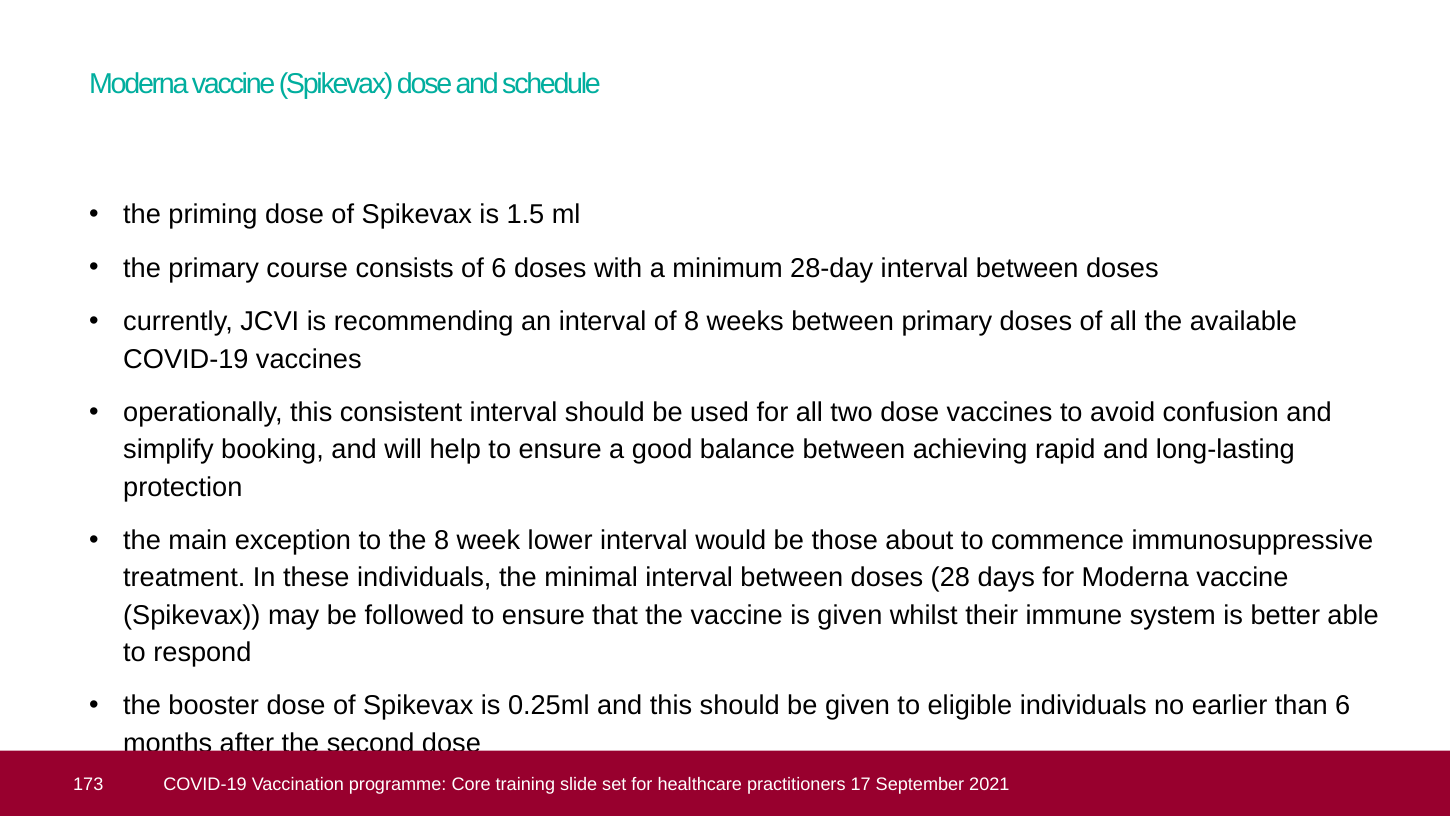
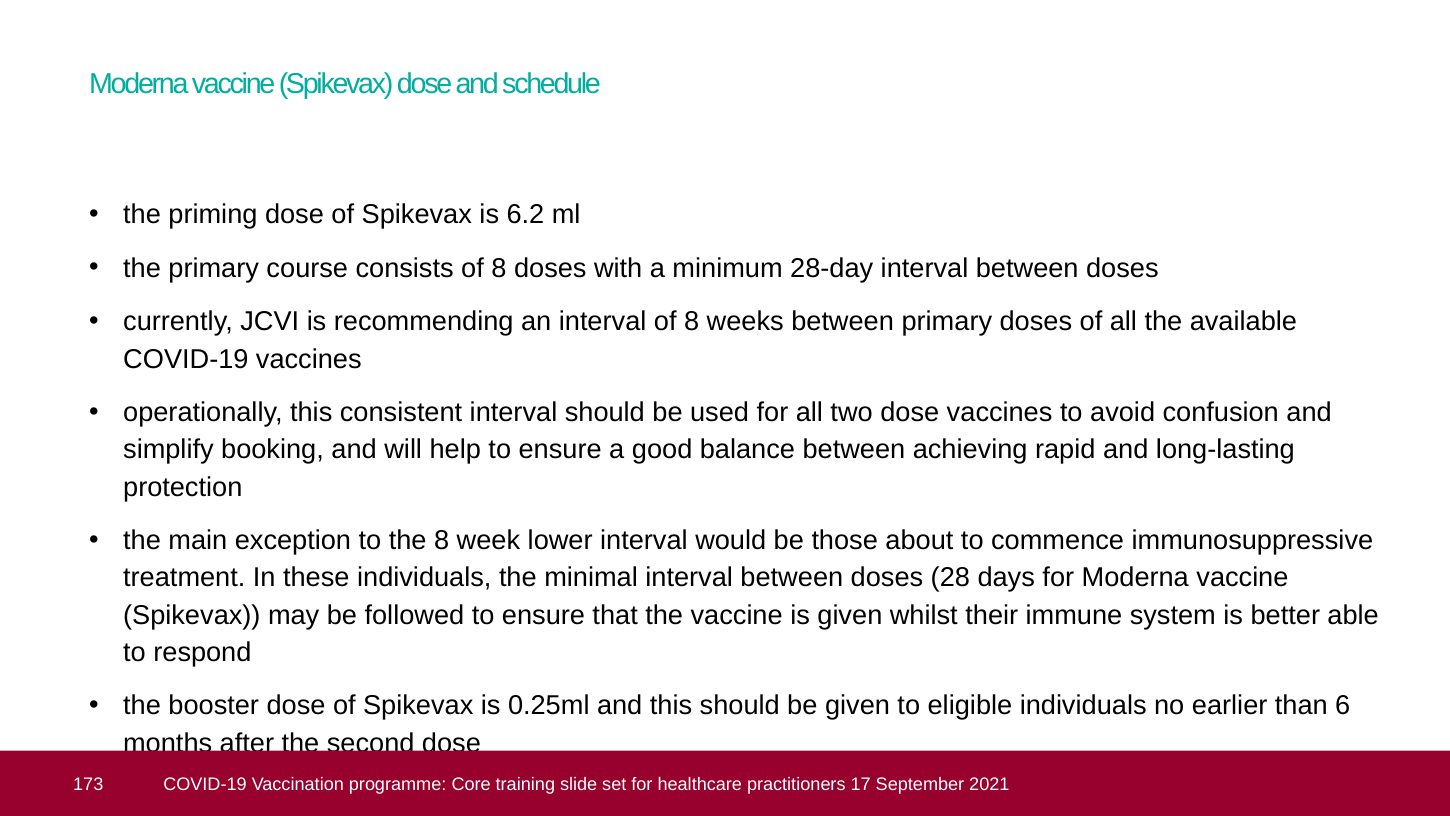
1.5: 1.5 -> 6.2
consists of 6: 6 -> 8
